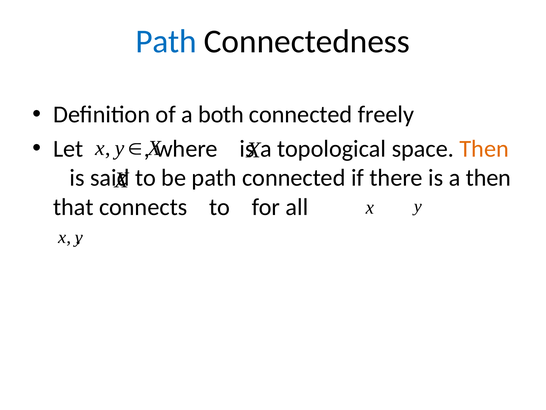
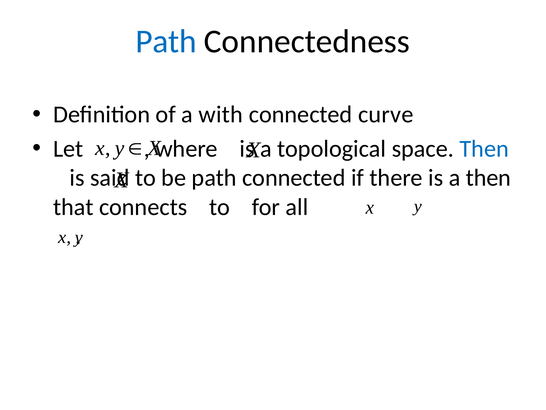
both: both -> with
freely: freely -> curve
Then at (484, 148) colour: orange -> blue
